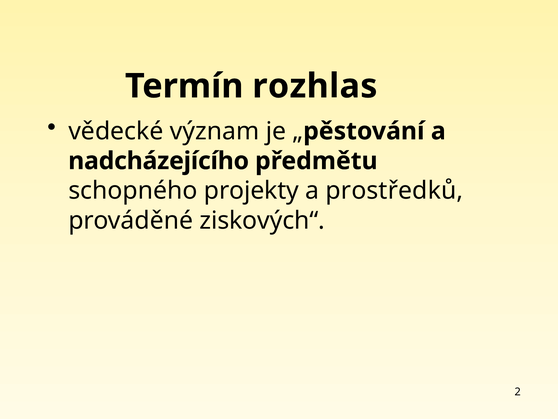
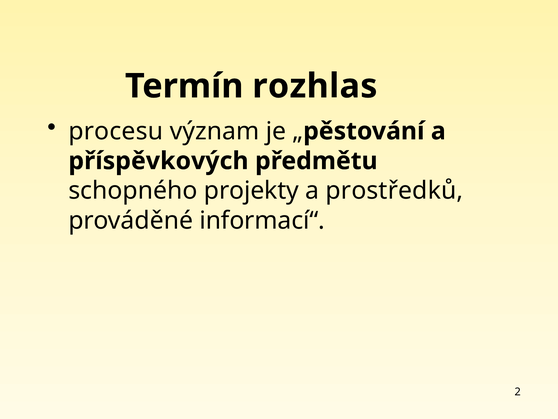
vědecké: vědecké -> procesu
nadcházejícího: nadcházejícího -> příspěvkových
ziskových“: ziskových“ -> informací“
